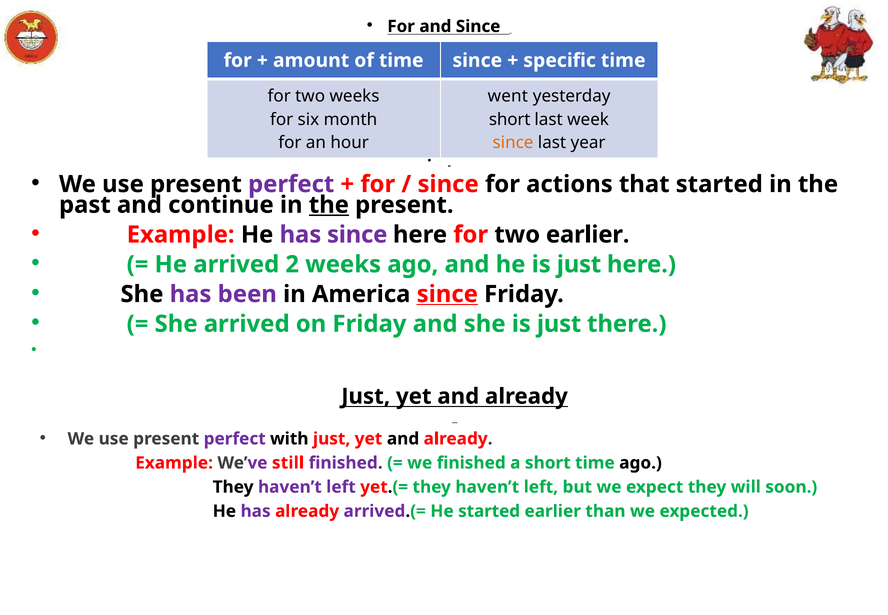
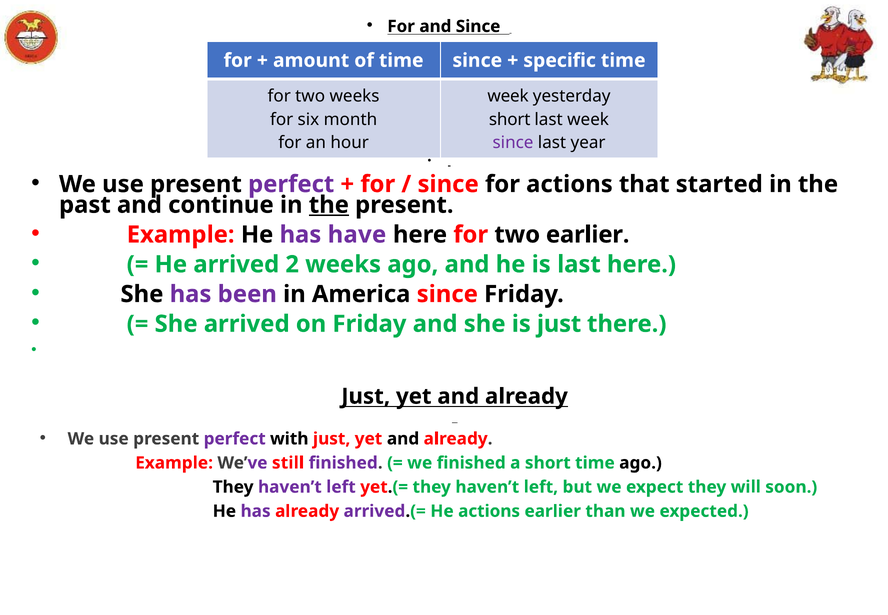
went at (508, 96): went -> week
since at (513, 143) colour: orange -> purple
has since: since -> have
he is just: just -> last
since at (447, 294) underline: present -> none
He started: started -> actions
